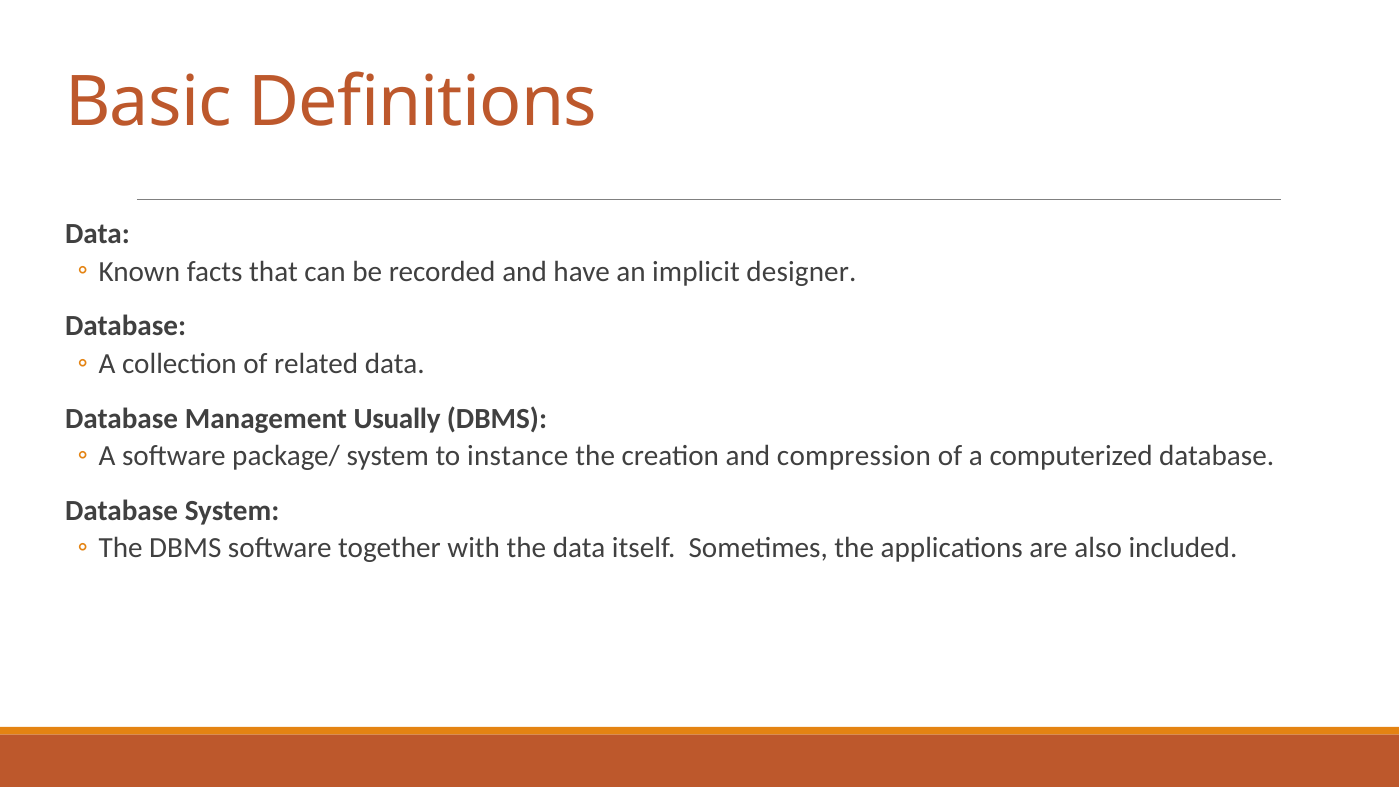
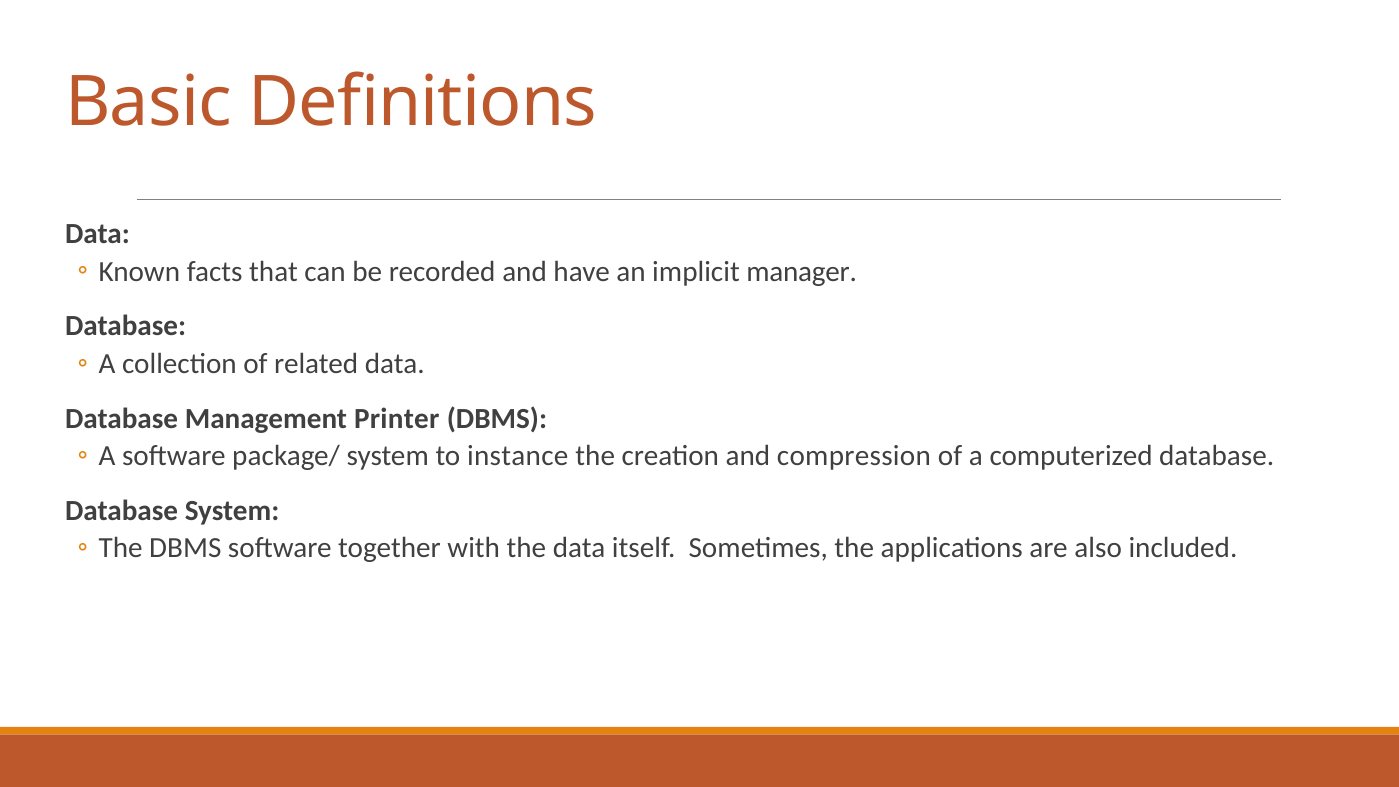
designer: designer -> manager
Usually: Usually -> Printer
